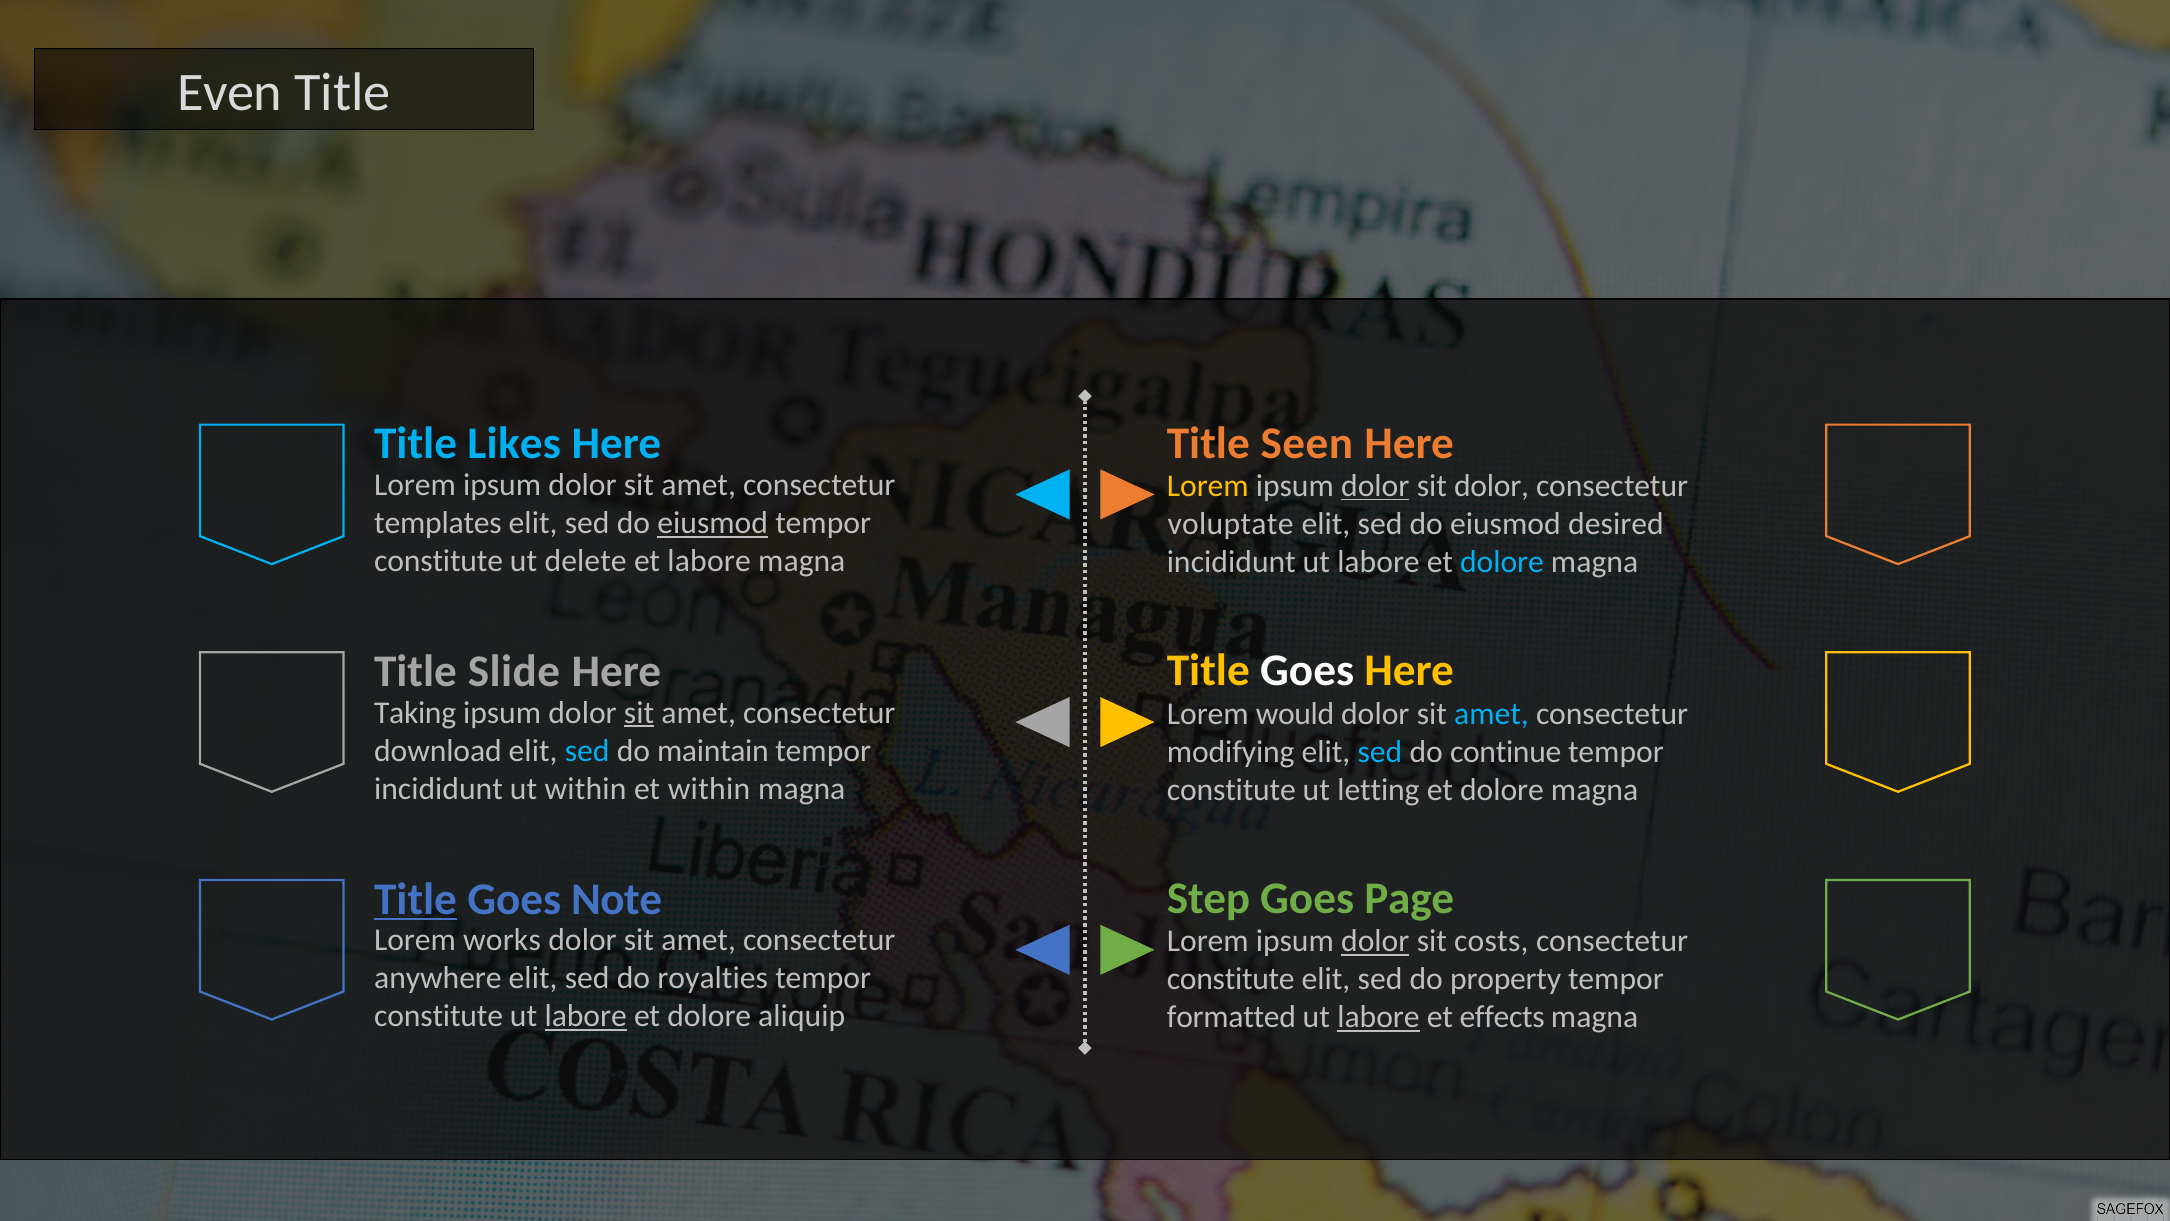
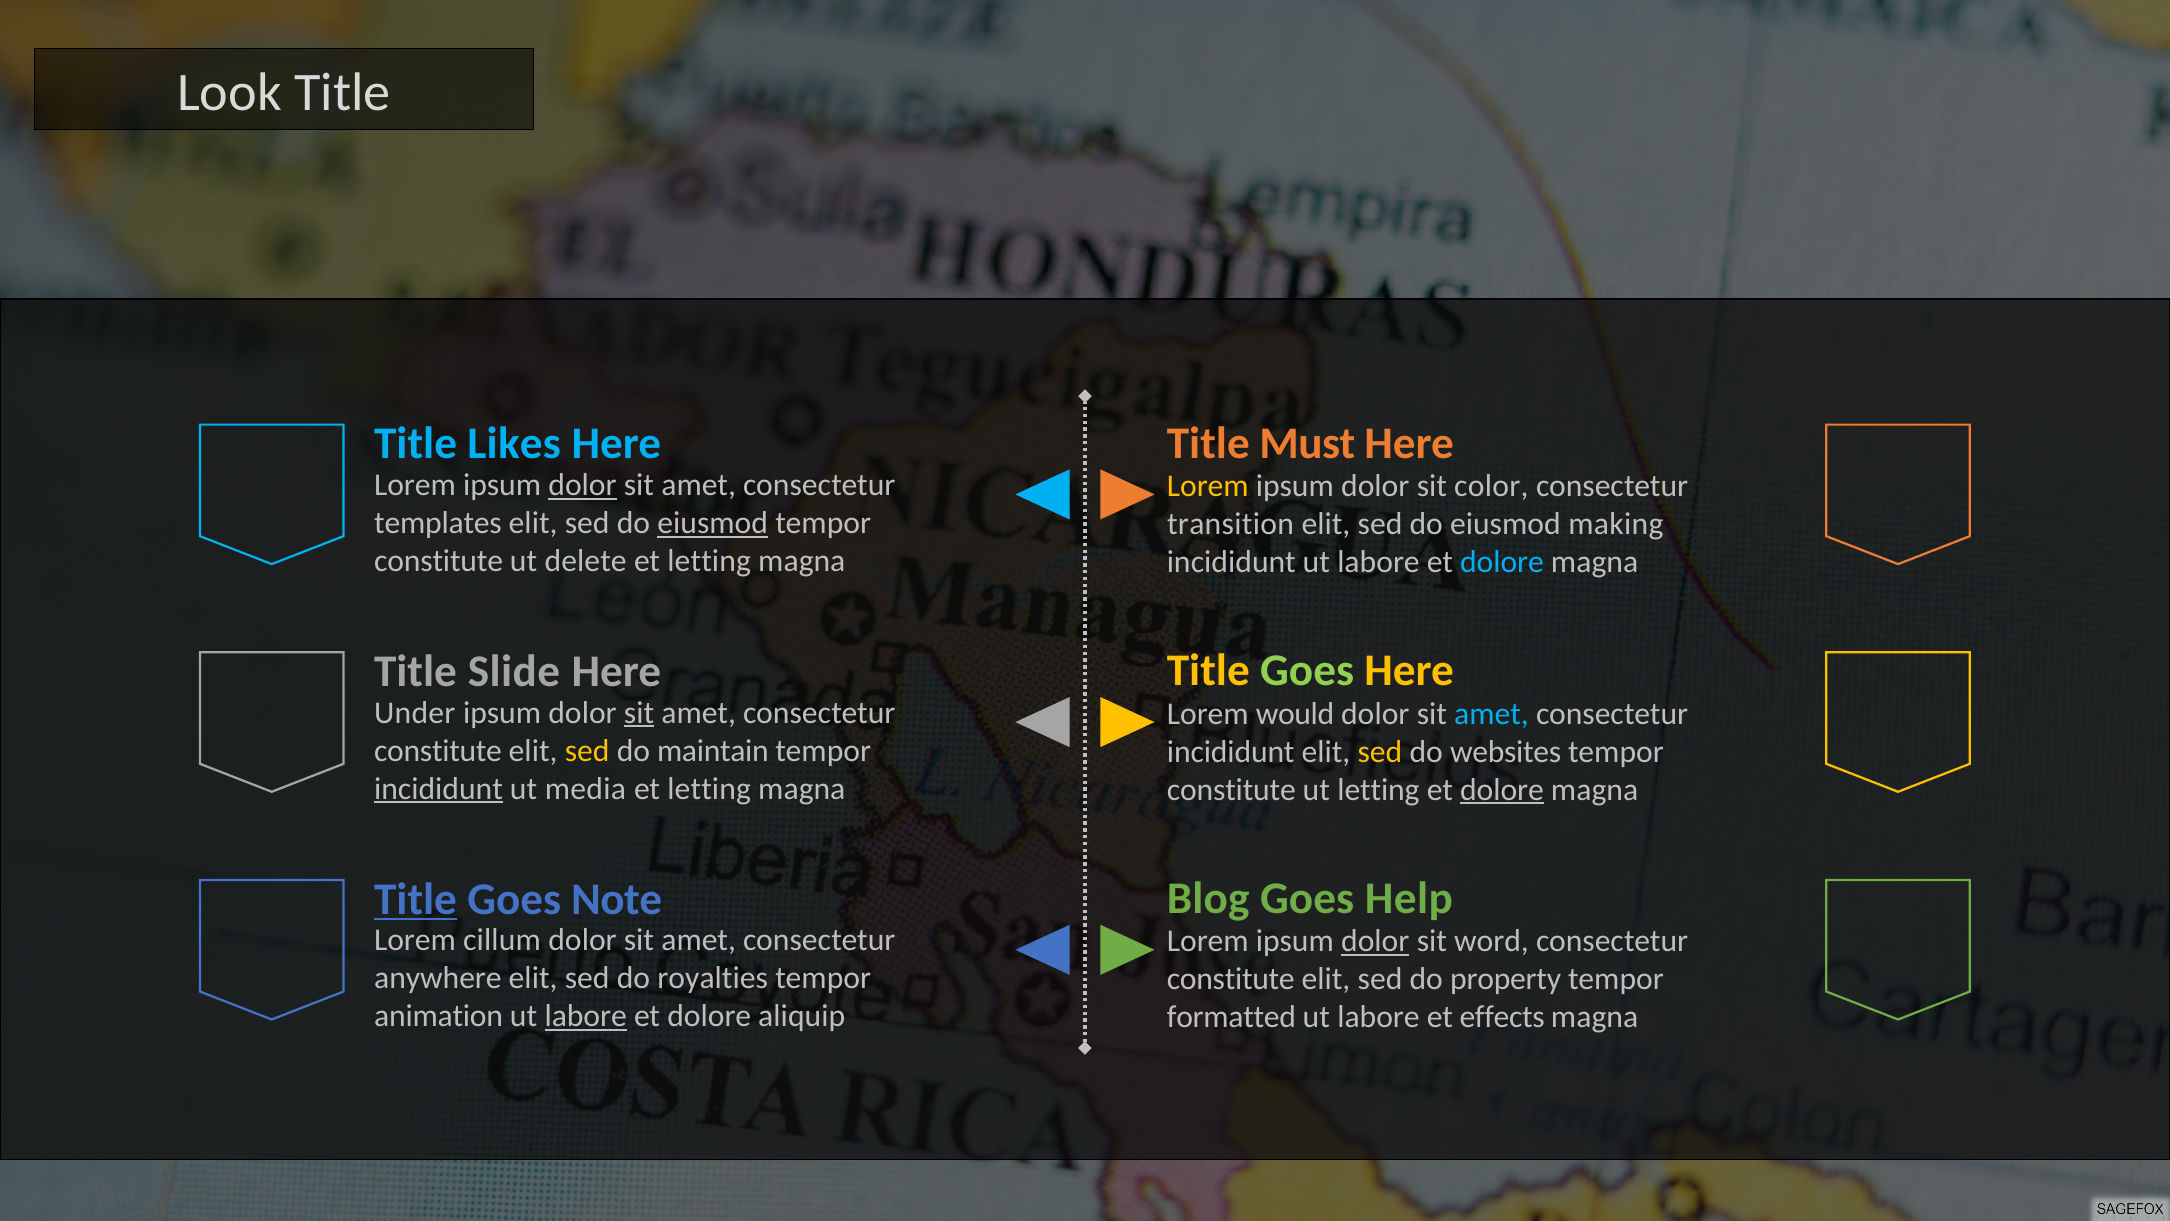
Even: Even -> Look
Seen: Seen -> Must
dolor at (583, 485) underline: none -> present
dolor at (1375, 486) underline: present -> none
sit dolor: dolor -> color
voluptate: voluptate -> transition
desired: desired -> making
labore at (709, 561): labore -> letting
Goes at (1307, 671) colour: white -> light green
Taking: Taking -> Under
download at (438, 751): download -> constitute
sed at (587, 751) colour: light blue -> yellow
modifying at (1231, 751): modifying -> incididunt
sed at (1380, 751) colour: light blue -> yellow
continue: continue -> websites
incididunt at (439, 788) underline: none -> present
ut within: within -> media
within at (709, 788): within -> letting
dolore at (1502, 789) underline: none -> present
Step: Step -> Blog
Page: Page -> Help
works: works -> cillum
costs: costs -> word
constitute at (439, 1016): constitute -> animation
labore at (1378, 1017) underline: present -> none
